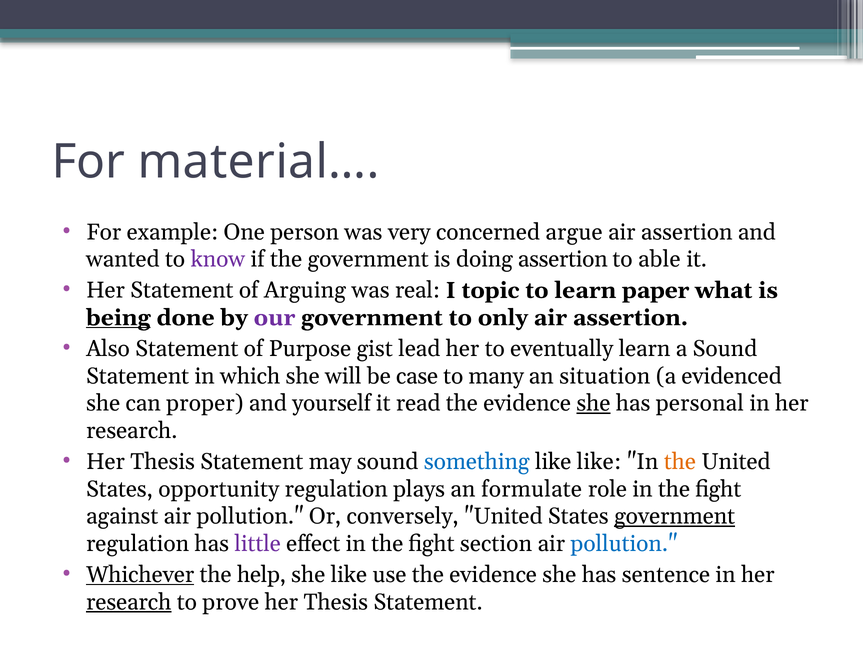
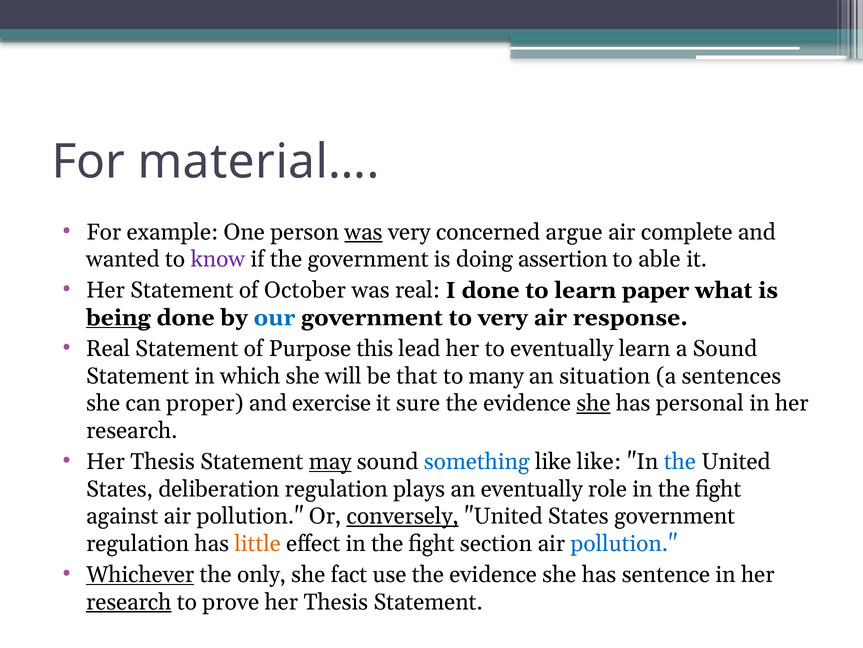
was at (363, 232) underline: none -> present
assertion at (687, 232): assertion -> complete
Arguing: Arguing -> October
I topic: topic -> done
our colour: purple -> blue
to only: only -> very
assertion at (630, 317): assertion -> response
Also at (108, 348): Also -> Real
gist: gist -> this
case: case -> that
evidenced: evidenced -> sentences
yourself: yourself -> exercise
read: read -> sure
may underline: none -> present
the at (680, 461) colour: orange -> blue
opportunity: opportunity -> deliberation
an formulate: formulate -> eventually
conversely underline: none -> present
government at (675, 516) underline: present -> none
little colour: purple -> orange
help: help -> only
she like: like -> fact
